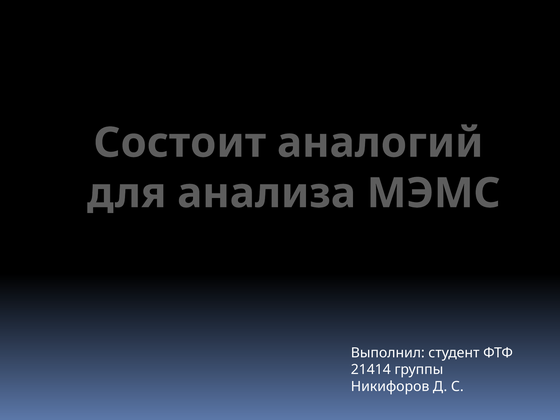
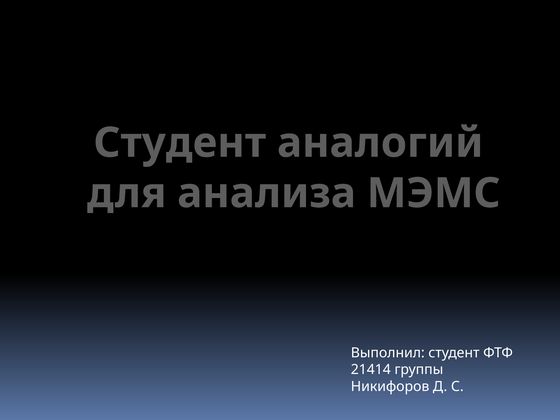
Состоит at (180, 143): Состоит -> Студент
